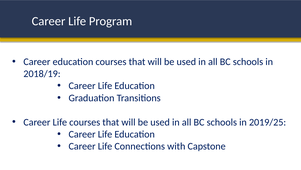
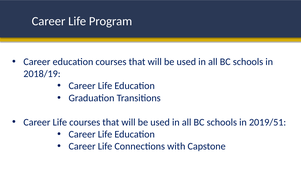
2019/25: 2019/25 -> 2019/51
